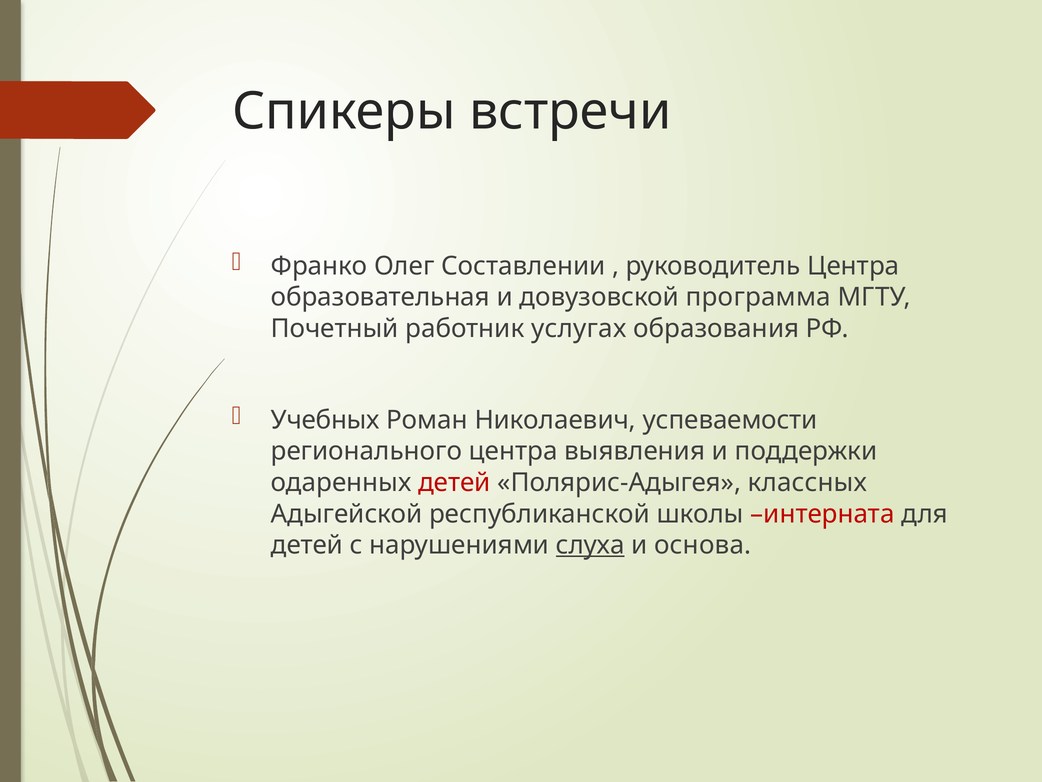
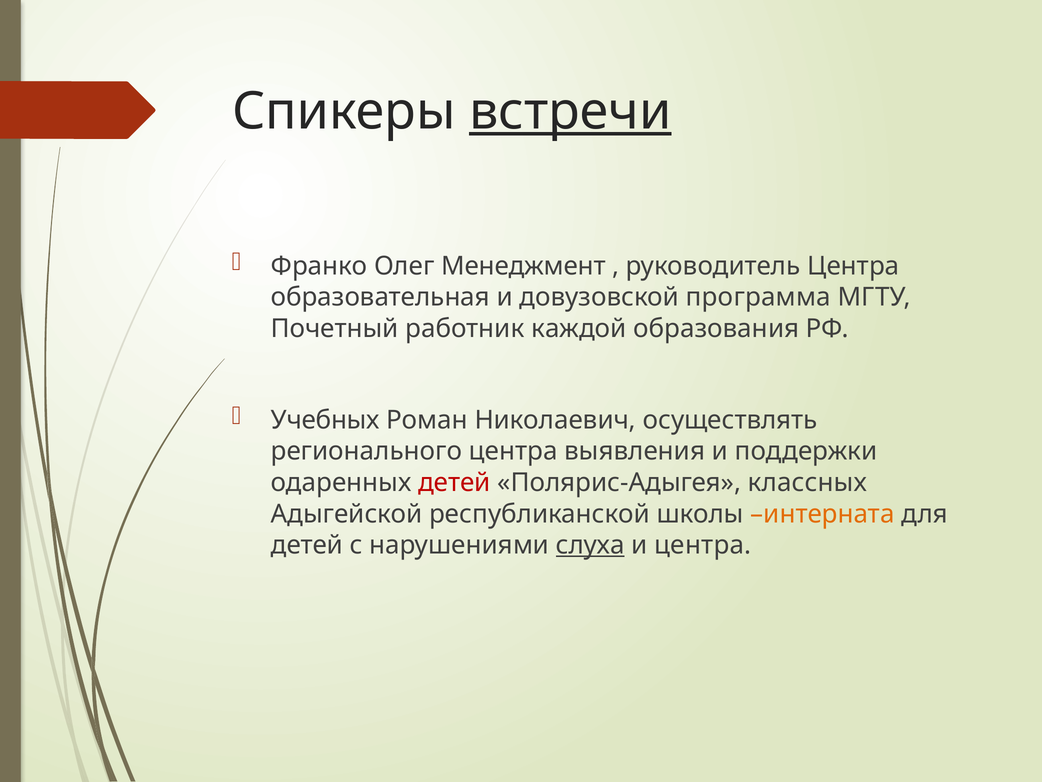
встречи underline: none -> present
Составлении: Составлении -> Менеджмент
услугах: услугах -> каждой
успеваемости: успеваемости -> осуществлять
интерната colour: red -> orange
и основа: основа -> центра
